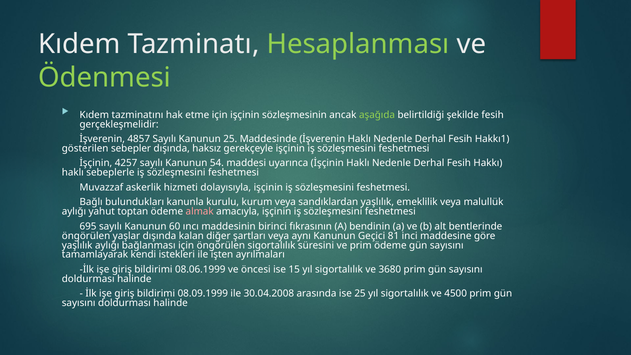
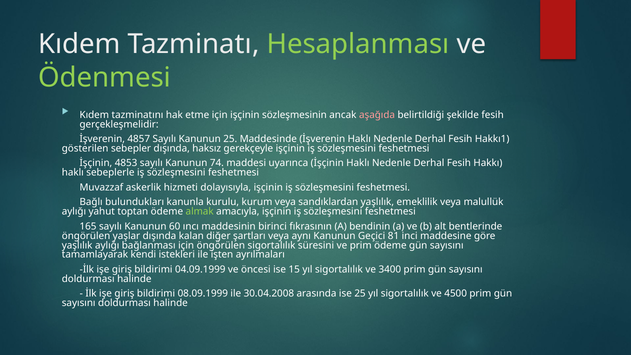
aşağıda colour: light green -> pink
4257: 4257 -> 4853
54: 54 -> 74
almak colour: pink -> light green
695: 695 -> 165
08.06.1999: 08.06.1999 -> 04.09.1999
3680: 3680 -> 3400
